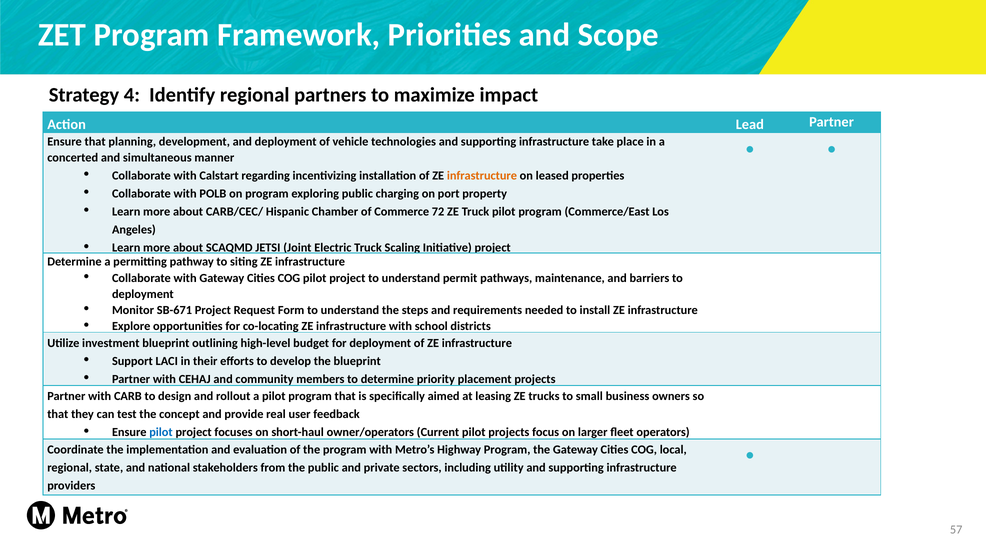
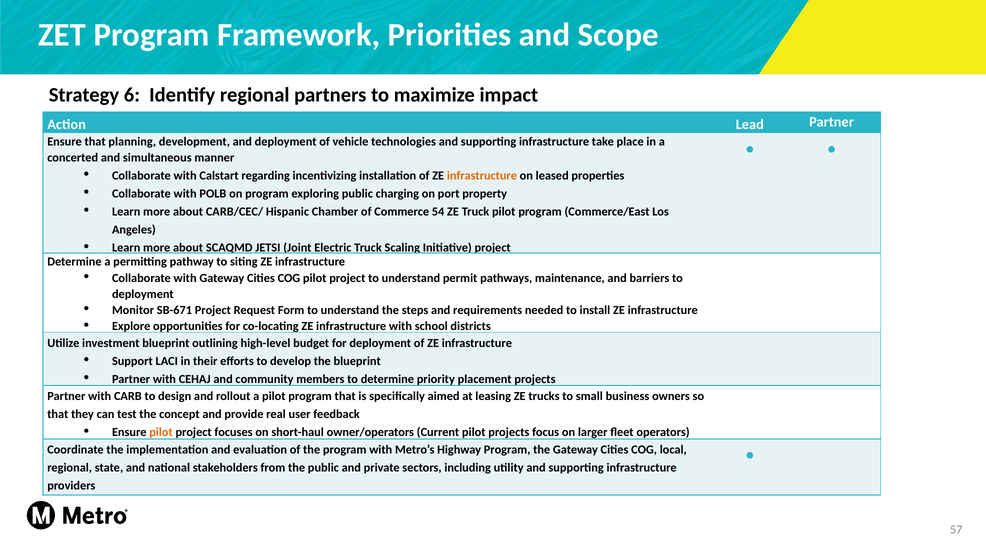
4: 4 -> 6
72: 72 -> 54
pilot at (161, 432) colour: blue -> orange
